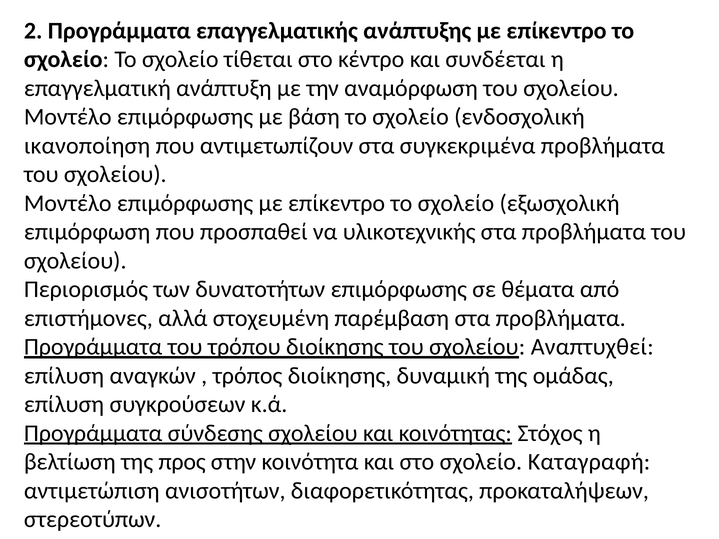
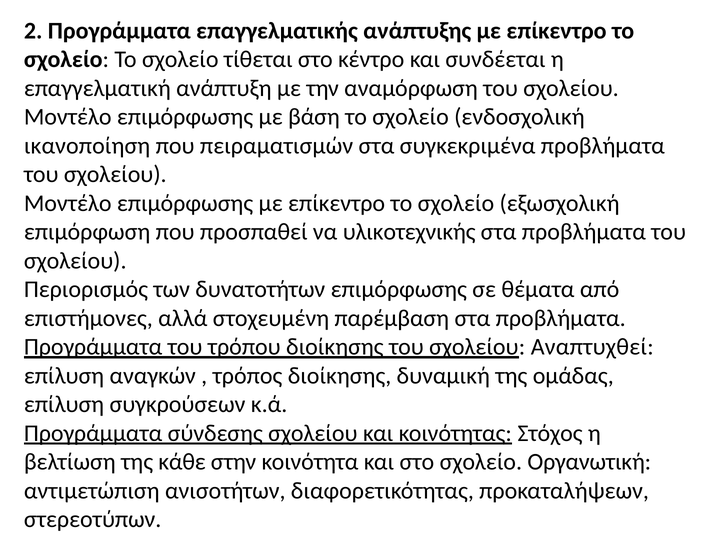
αντιμετωπίζουν: αντιμετωπίζουν -> πειραματισμών
προς: προς -> κάθε
Καταγραφή: Καταγραφή -> Οργανωτική
